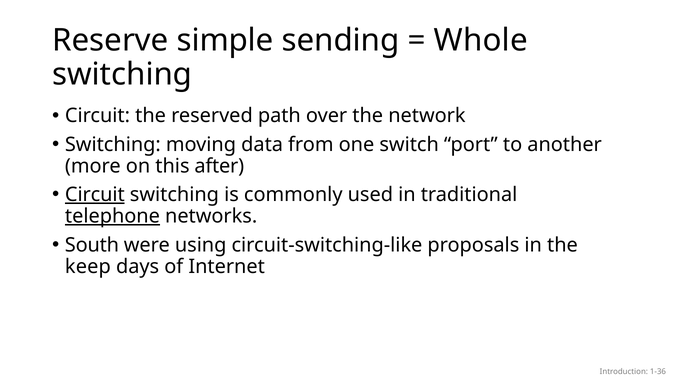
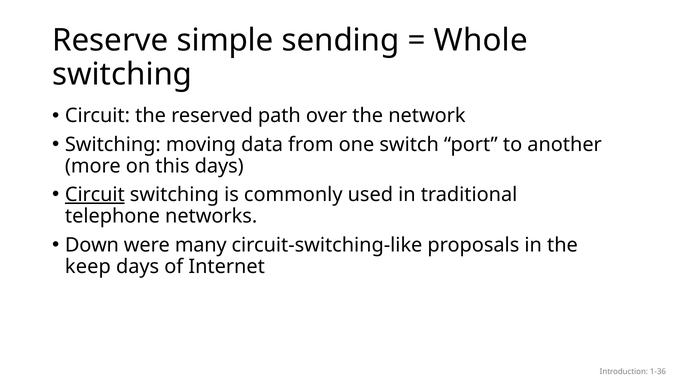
this after: after -> days
telephone underline: present -> none
South: South -> Down
using: using -> many
